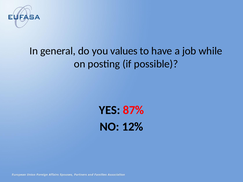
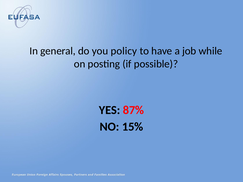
values: values -> policy
12%: 12% -> 15%
